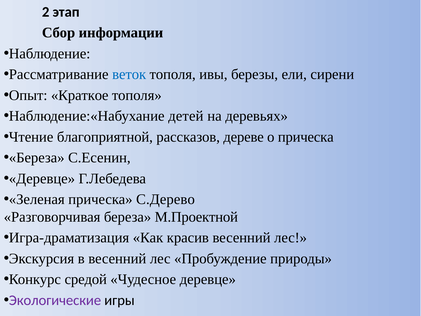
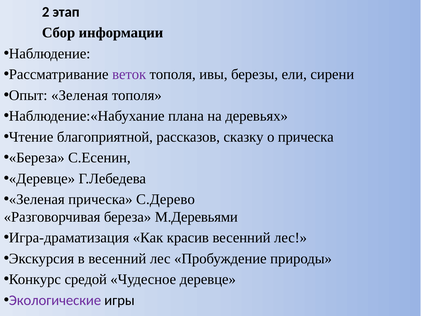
веток colour: blue -> purple
Краткое: Краткое -> Зеленая
детей: детей -> плана
дереве: дереве -> сказку
М.Проектной: М.Проектной -> М.Деревьями
